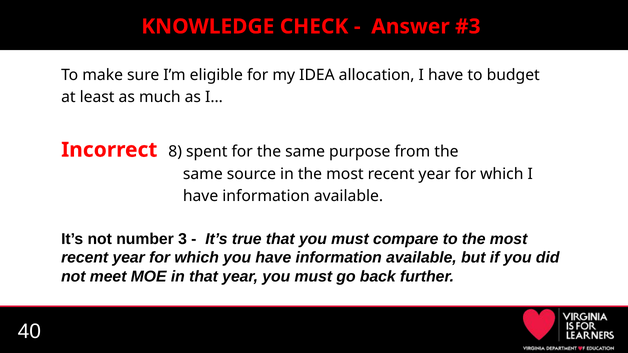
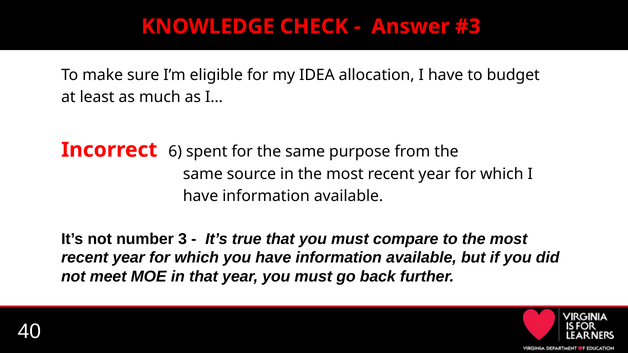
8: 8 -> 6
